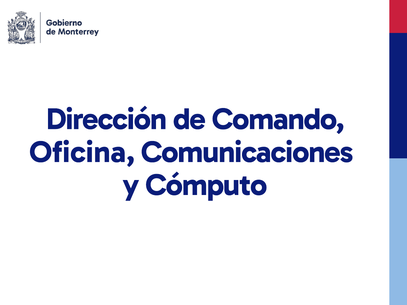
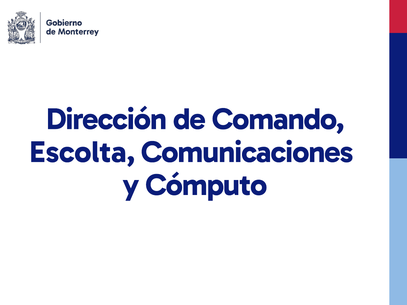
Oficina: Oficina -> Escolta
